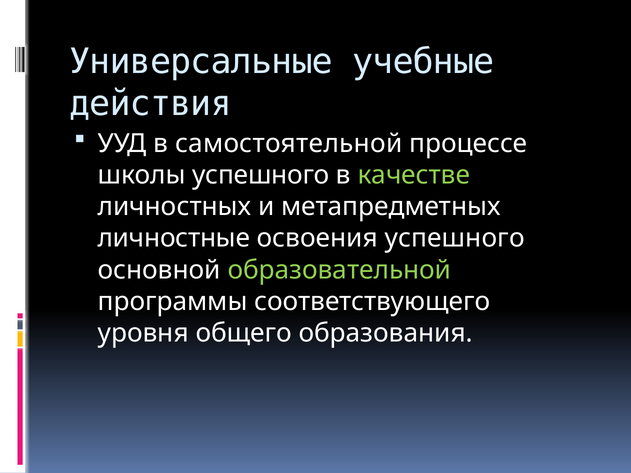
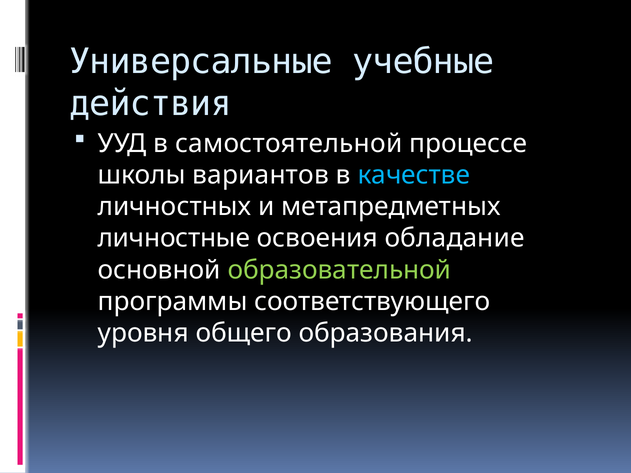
школы успешного: успешного -> вариантов
качестве colour: light green -> light blue
освоения успешного: успешного -> обладание
